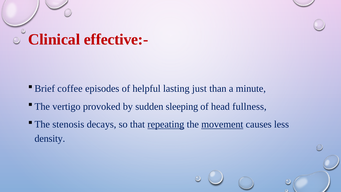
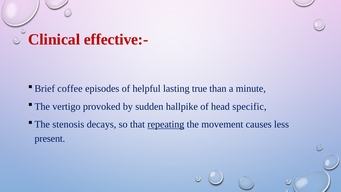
just: just -> true
sleeping: sleeping -> hallpike
fullness: fullness -> specific
movement underline: present -> none
density: density -> present
